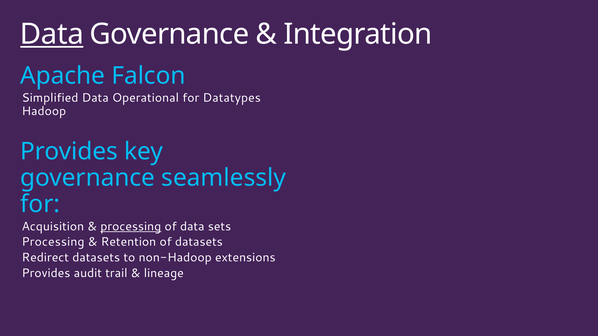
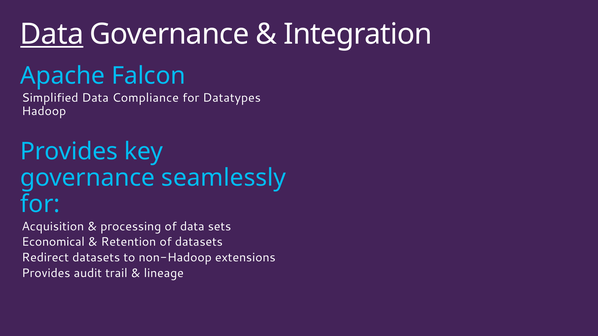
Operational: Operational -> Compliance
processing at (131, 227) underline: present -> none
Processing at (53, 242): Processing -> Economical
